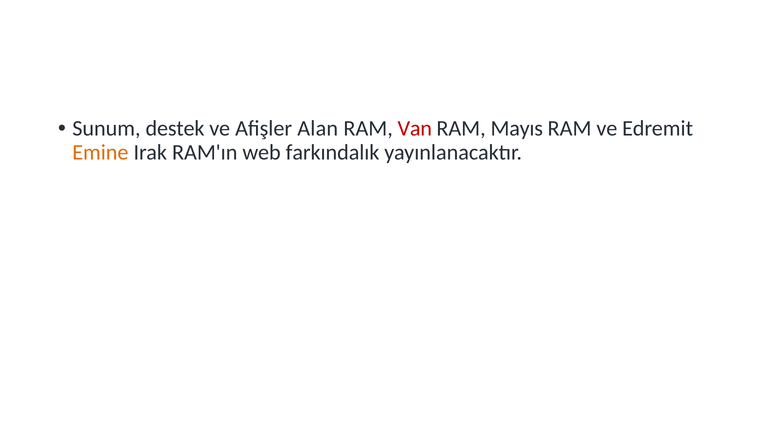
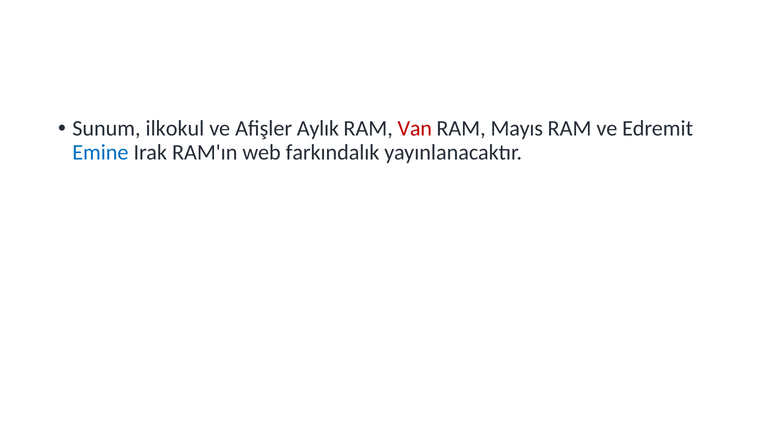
destek: destek -> ilkokul
Alan: Alan -> Aylık
Emine colour: orange -> blue
